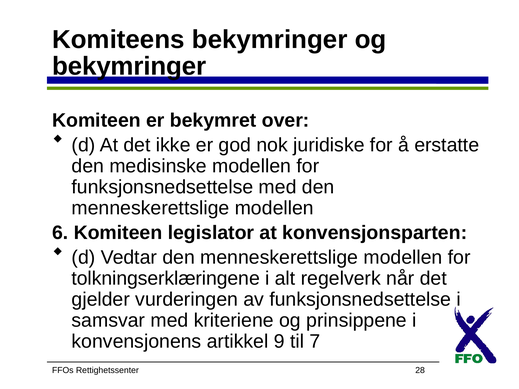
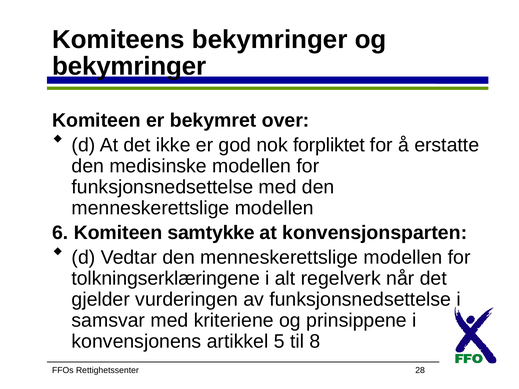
juridiske: juridiske -> forpliktet
legislator: legislator -> samtykke
9: 9 -> 5
7: 7 -> 8
